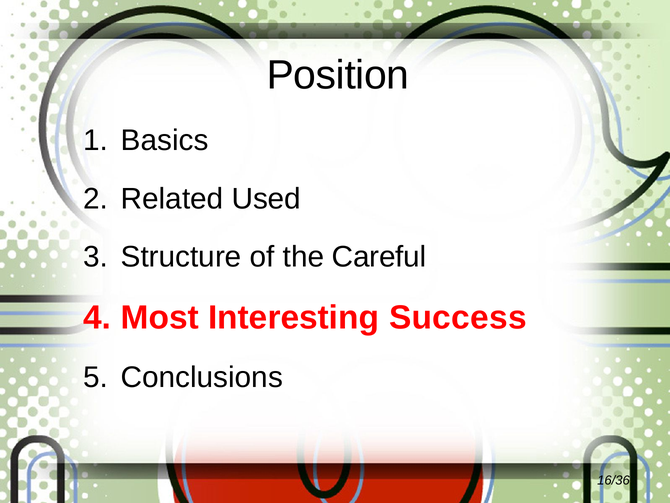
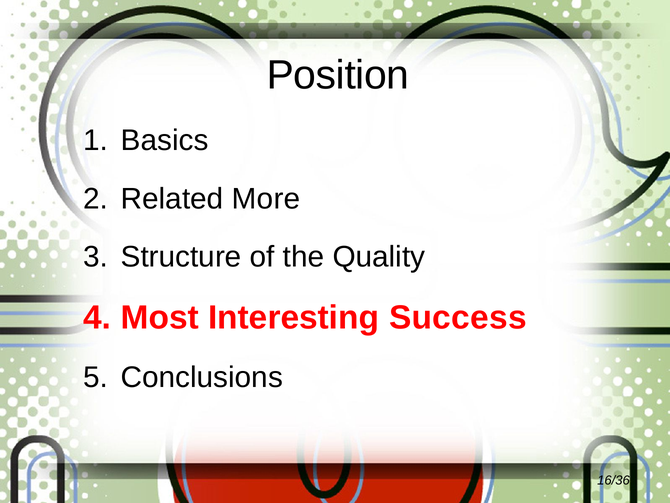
Used: Used -> More
Careful: Careful -> Quality
